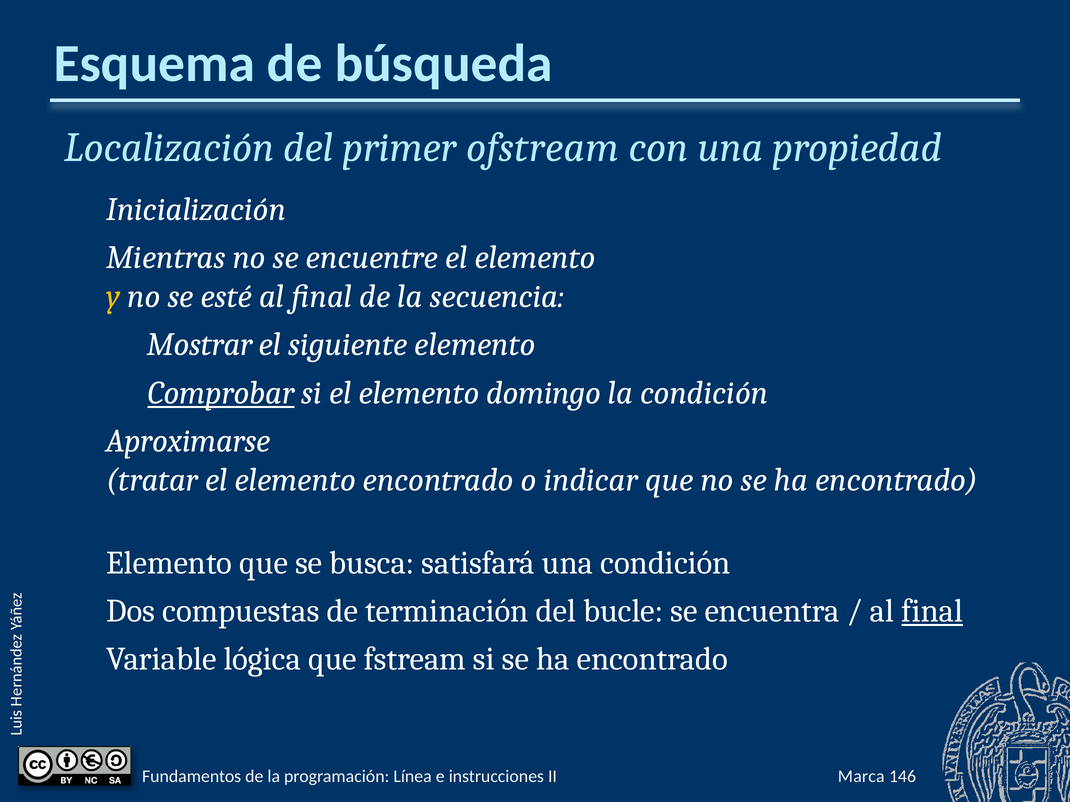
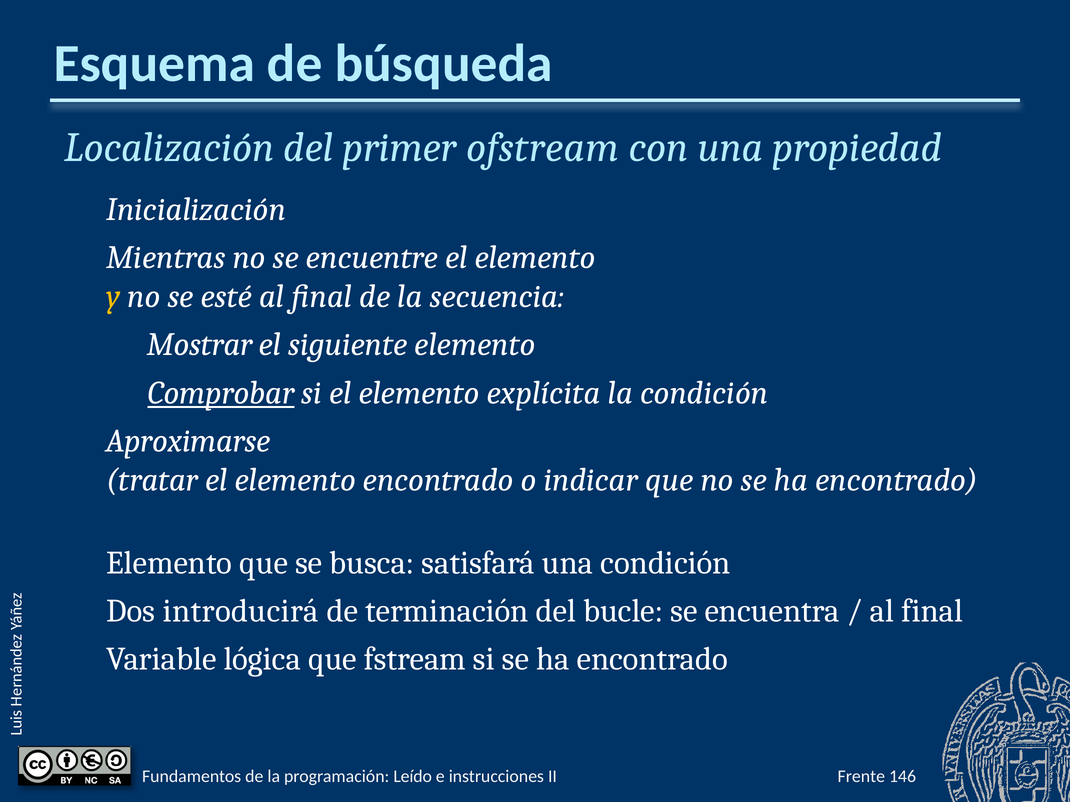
domingo: domingo -> explícita
compuestas: compuestas -> introducirá
final at (932, 611) underline: present -> none
Línea: Línea -> Leído
Marca: Marca -> Frente
